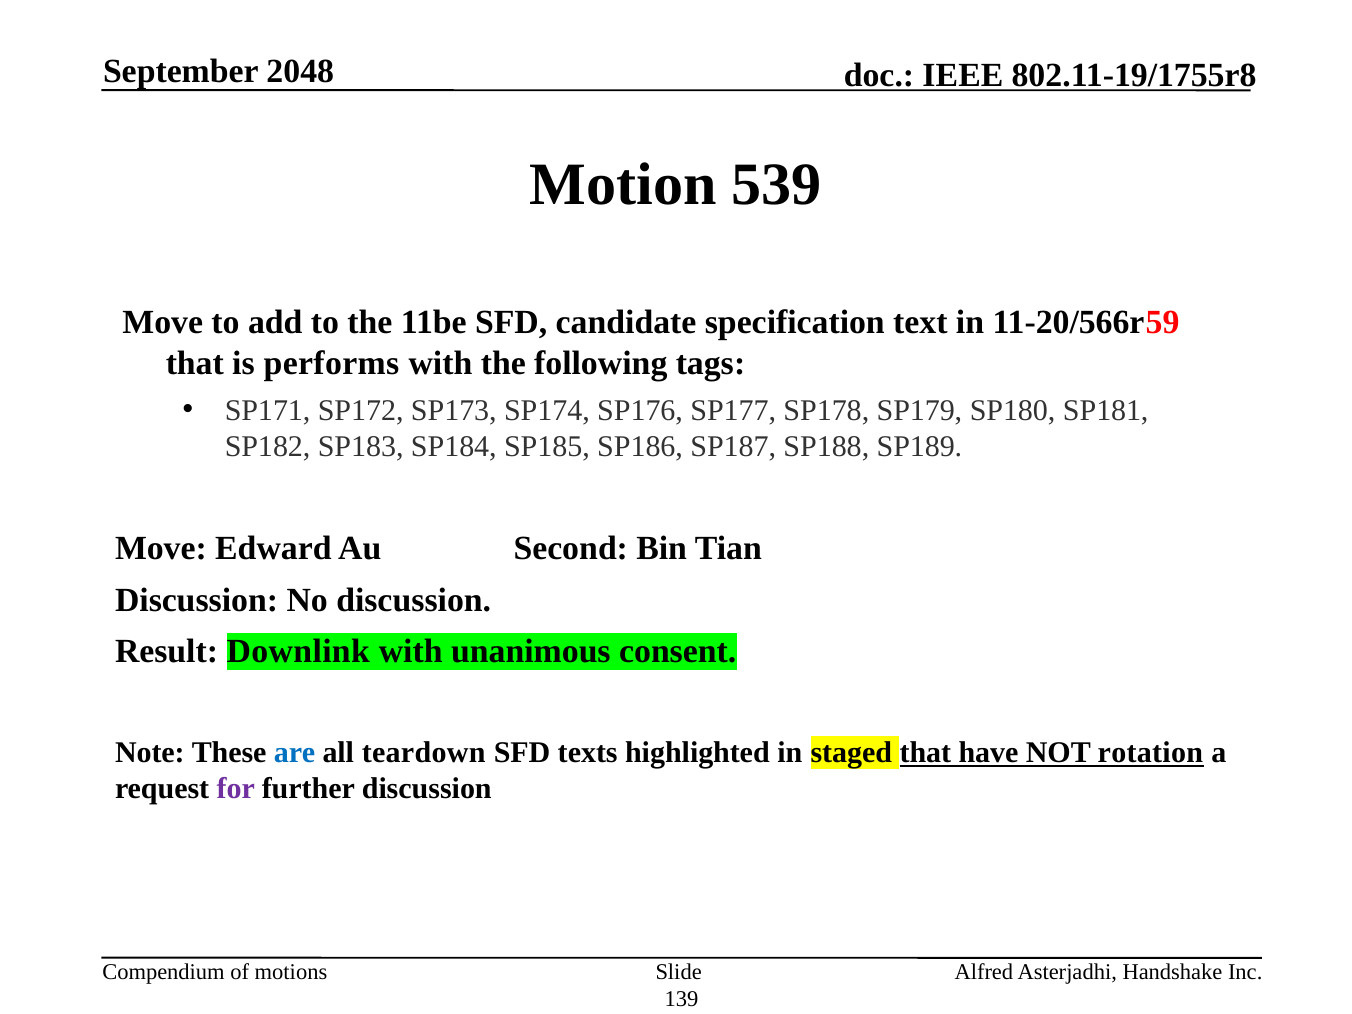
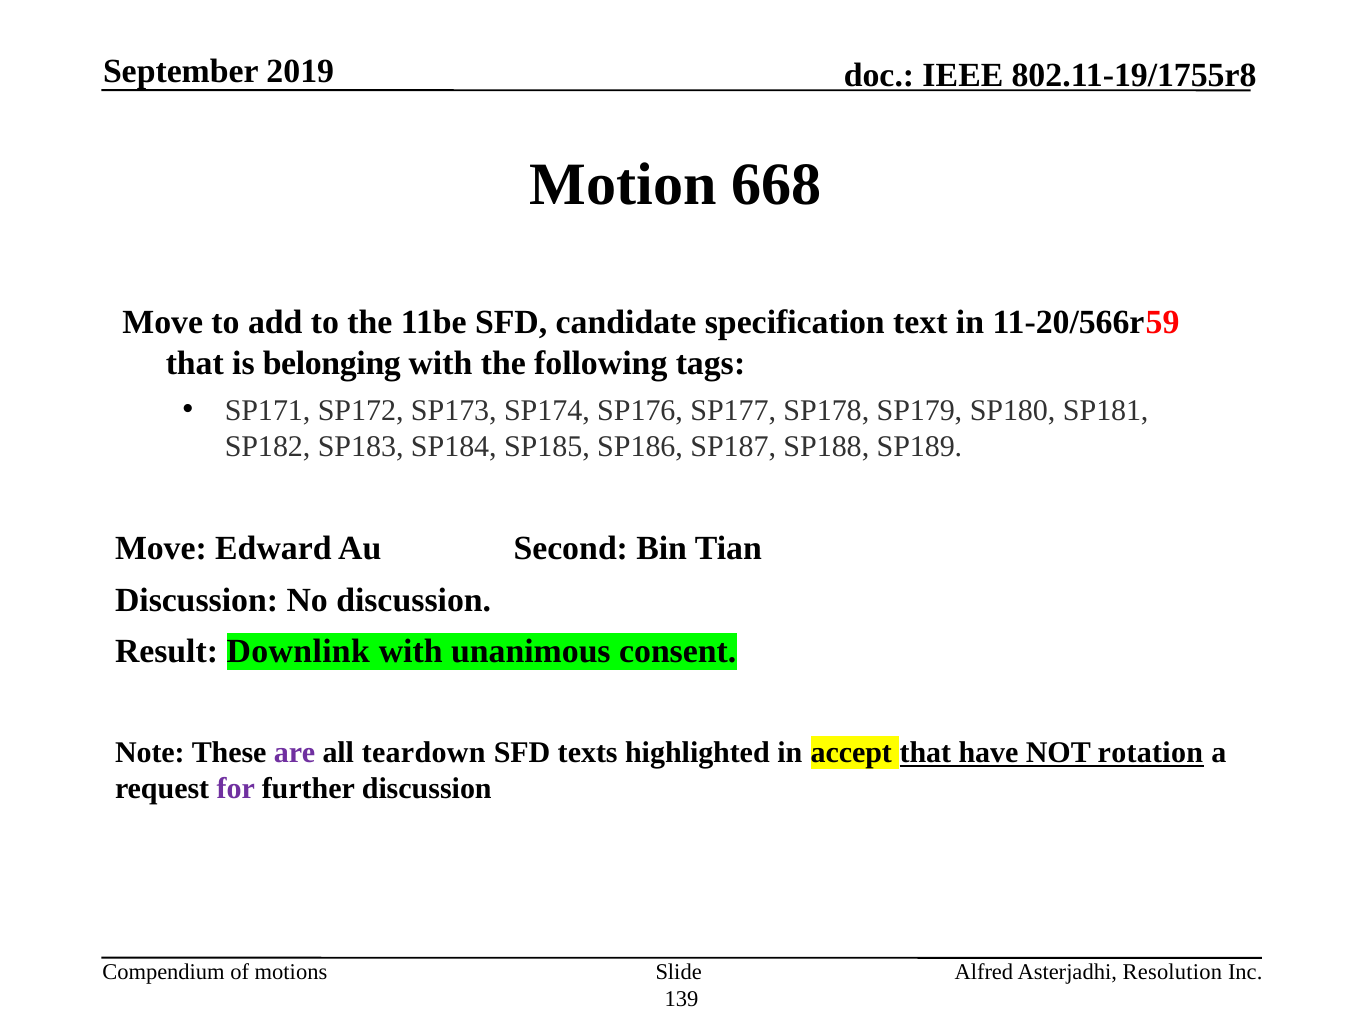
2048: 2048 -> 2019
539: 539 -> 668
performs: performs -> belonging
are colour: blue -> purple
staged: staged -> accept
Handshake: Handshake -> Resolution
